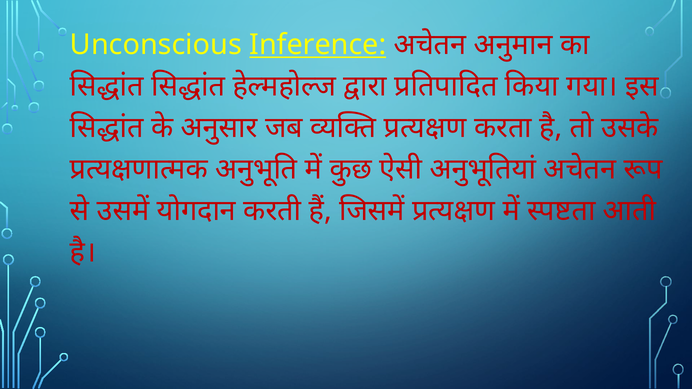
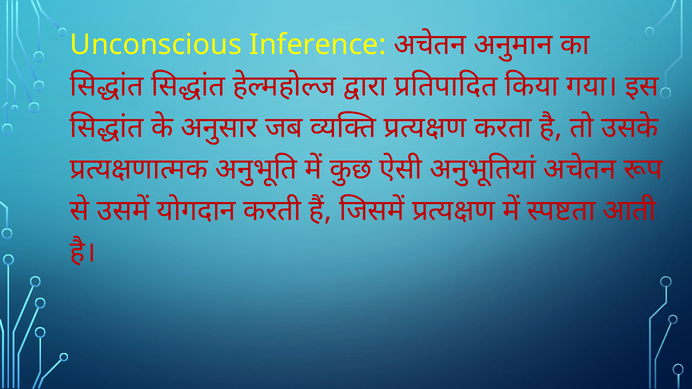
Inference underline: present -> none
